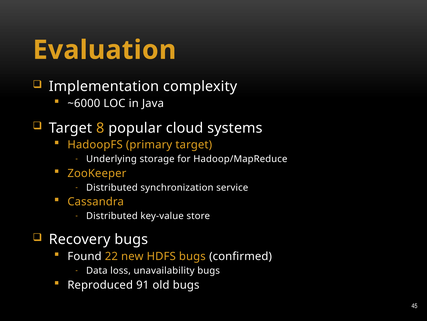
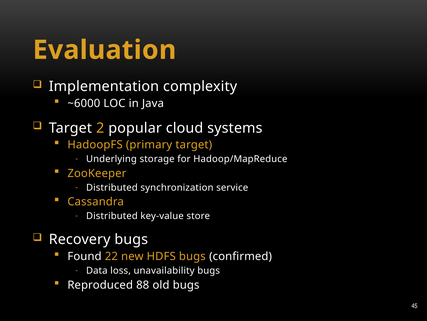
8: 8 -> 2
91: 91 -> 88
